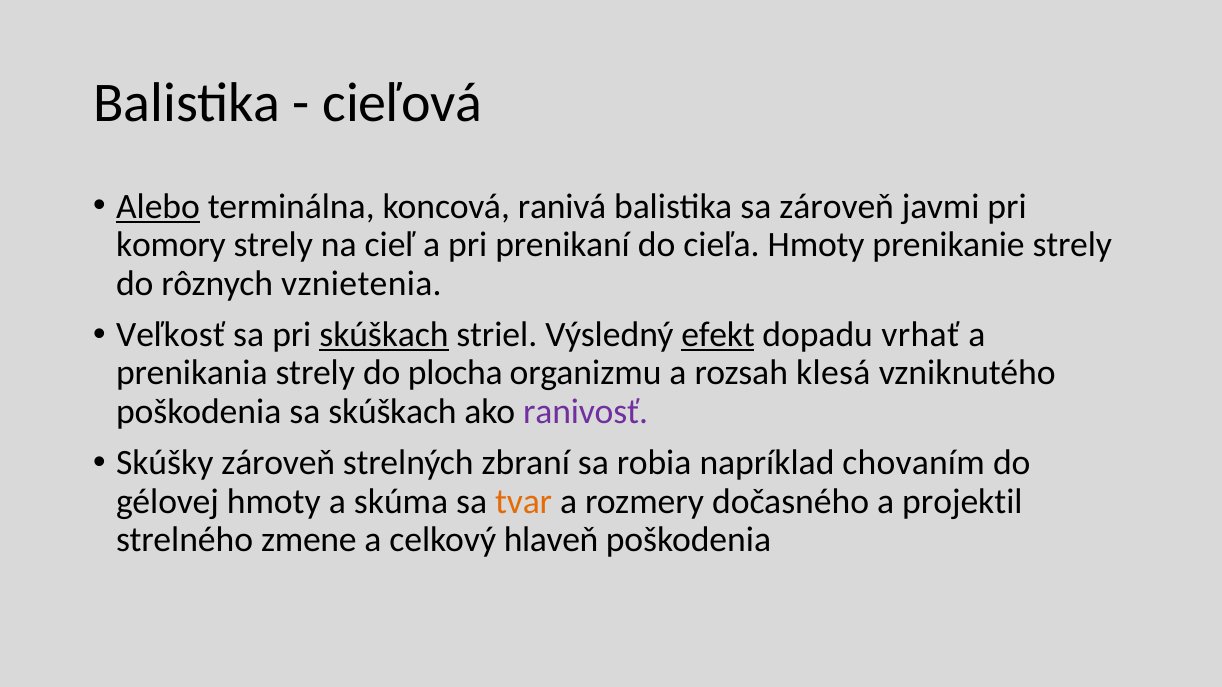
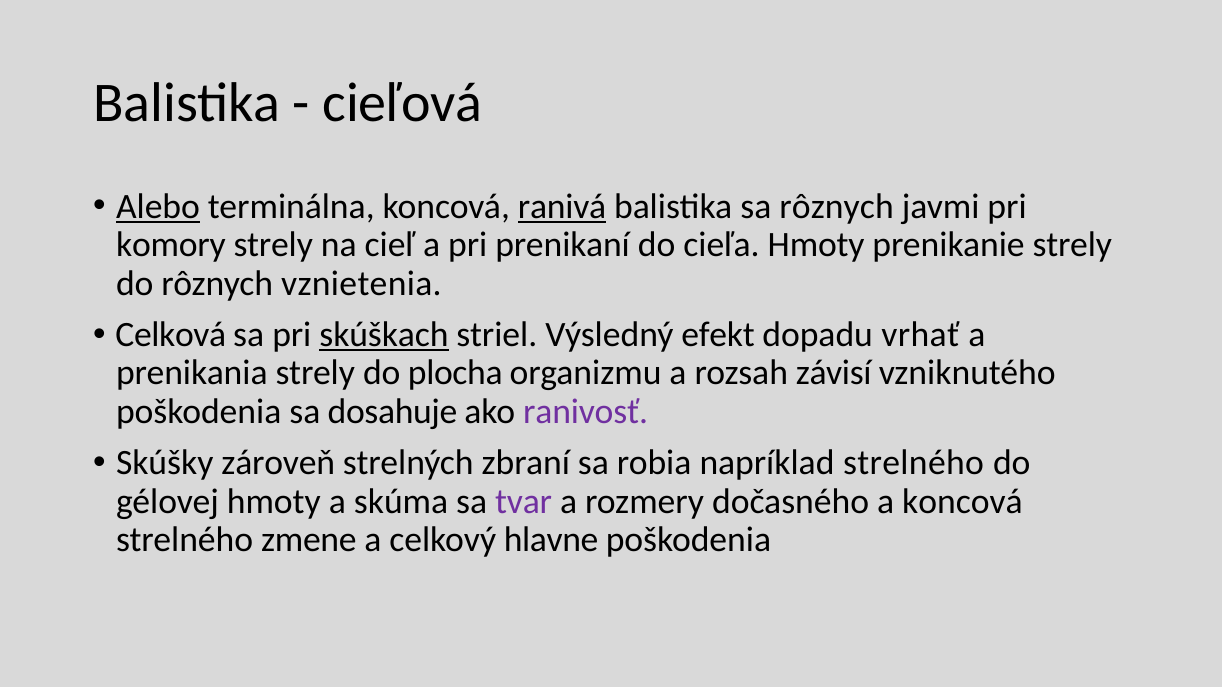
ranivá underline: none -> present
sa zároveň: zároveň -> rôznych
Veľkosť: Veľkosť -> Celková
efekt underline: present -> none
klesá: klesá -> závisí
sa skúškach: skúškach -> dosahuje
napríklad chovaním: chovaním -> strelného
tvar colour: orange -> purple
a projektil: projektil -> koncová
hlaveň: hlaveň -> hlavne
